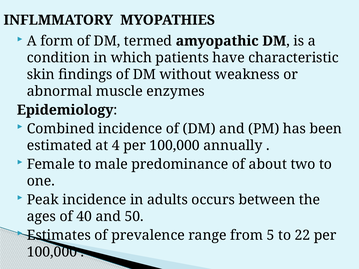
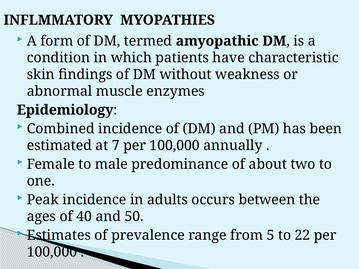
4: 4 -> 7
